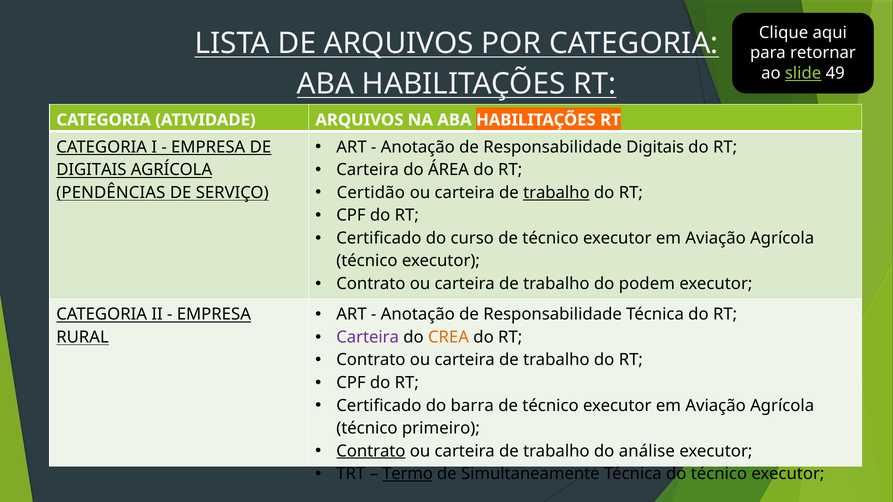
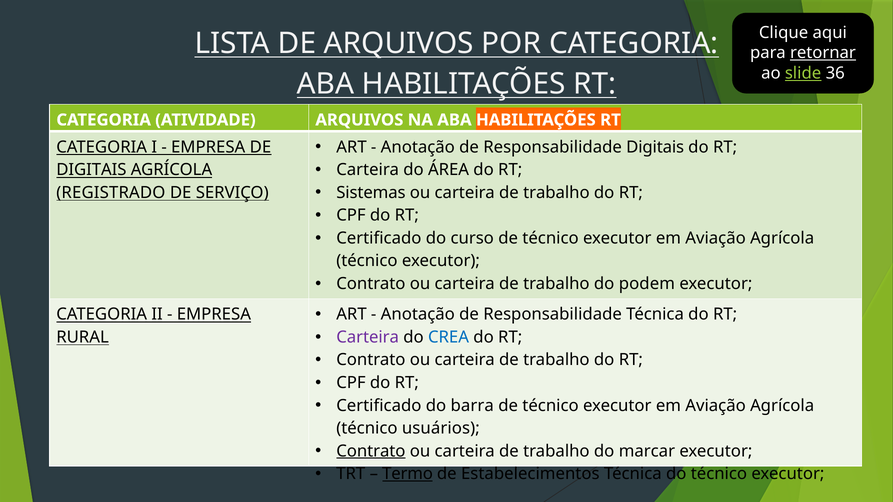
retornar underline: none -> present
49: 49 -> 36
Certidão: Certidão -> Sistemas
trabalho at (556, 193) underline: present -> none
PENDÊNCIAS: PENDÊNCIAS -> REGISTRADO
CREA colour: orange -> blue
primeiro: primeiro -> usuários
análise: análise -> marcar
Simultaneamente: Simultaneamente -> Estabelecimentos
